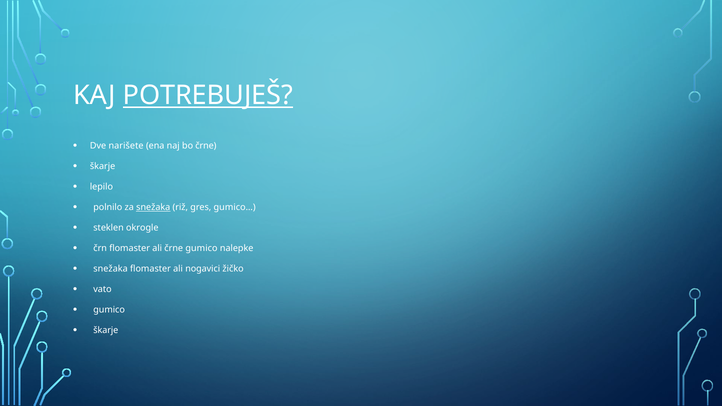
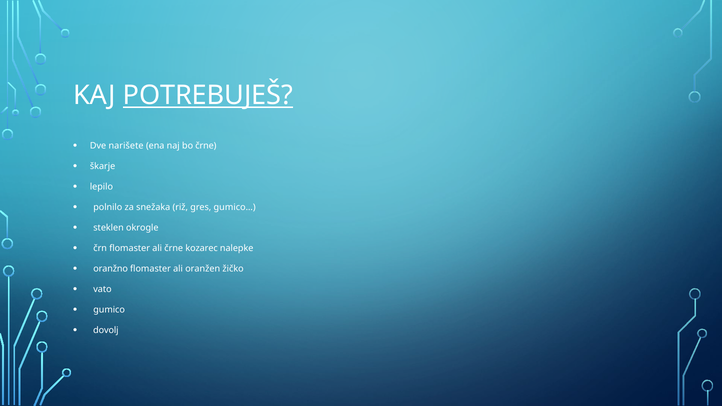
snežaka at (153, 208) underline: present -> none
črne gumico: gumico -> kozarec
snežaka at (111, 269): snežaka -> oranžno
nogavici: nogavici -> oranžen
škarje at (106, 331): škarje -> dovolj
